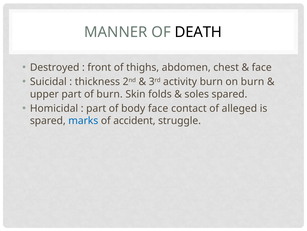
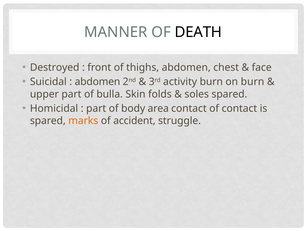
thickness at (97, 82): thickness -> abdomen
of burn: burn -> bulla
body face: face -> area
of alleged: alleged -> contact
marks colour: blue -> orange
